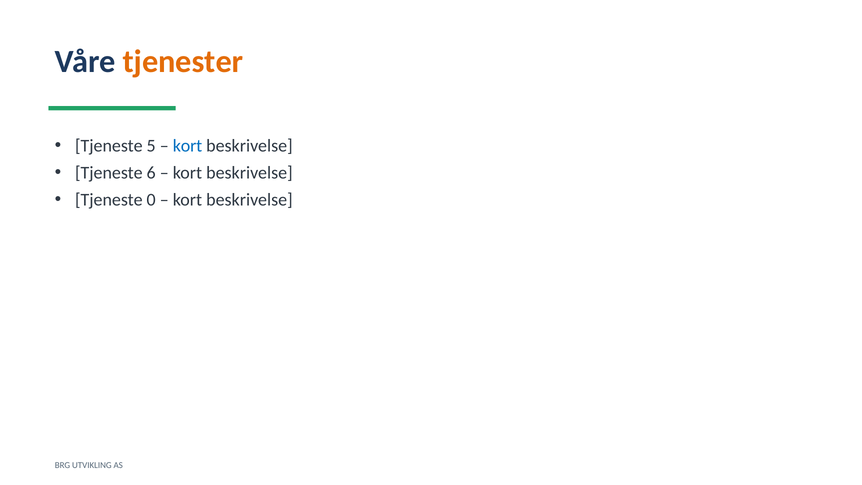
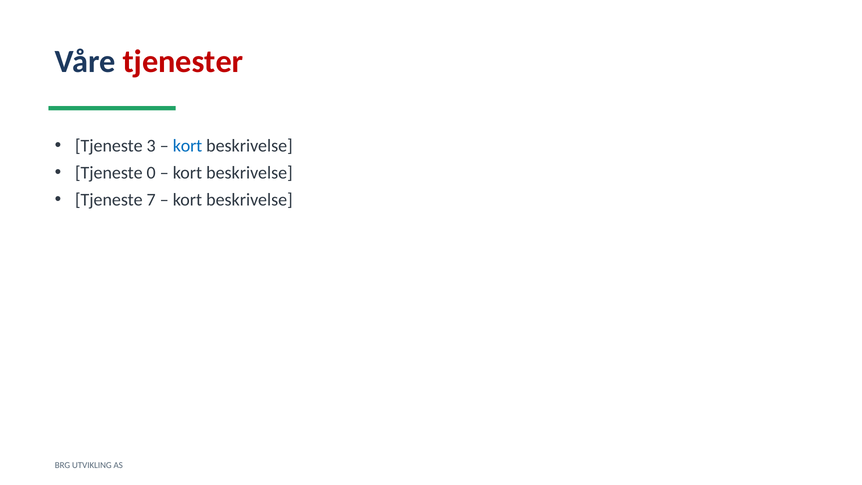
tjenester colour: orange -> red
5: 5 -> 3
6: 6 -> 0
0: 0 -> 7
